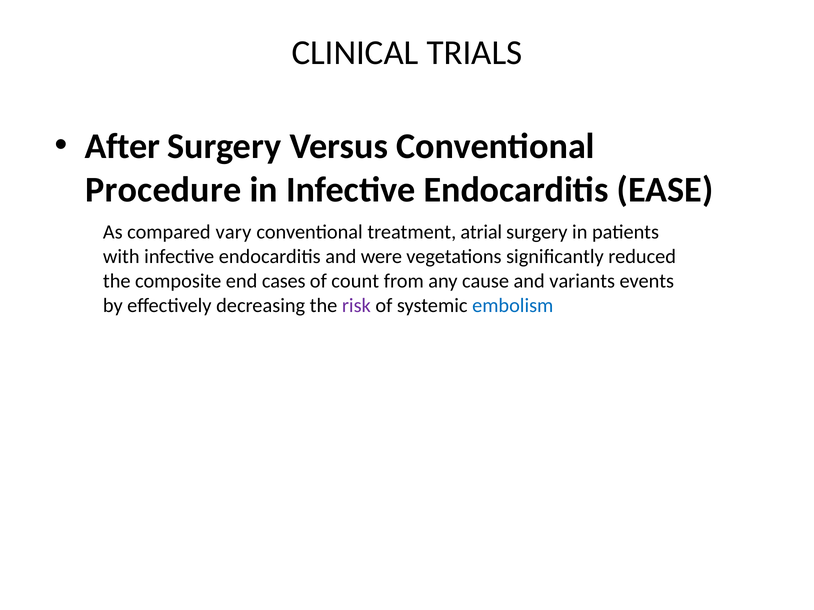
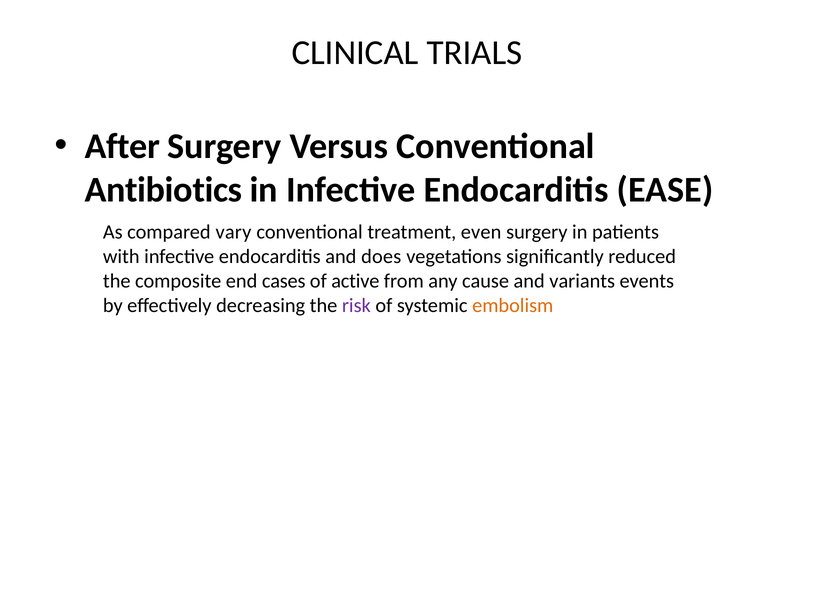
Procedure: Procedure -> Antibiotics
atrial: atrial -> even
were: were -> does
count: count -> active
embolism colour: blue -> orange
